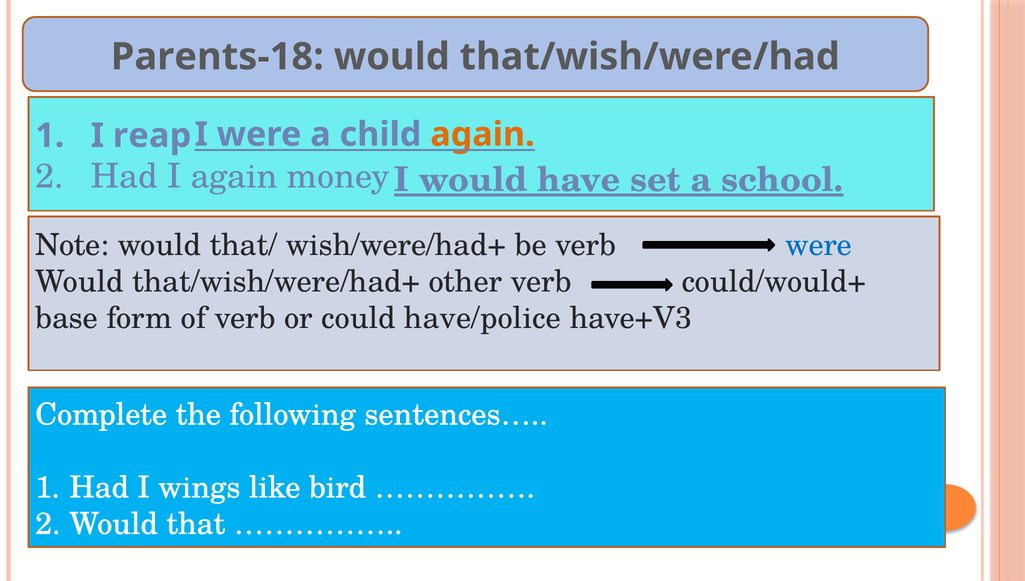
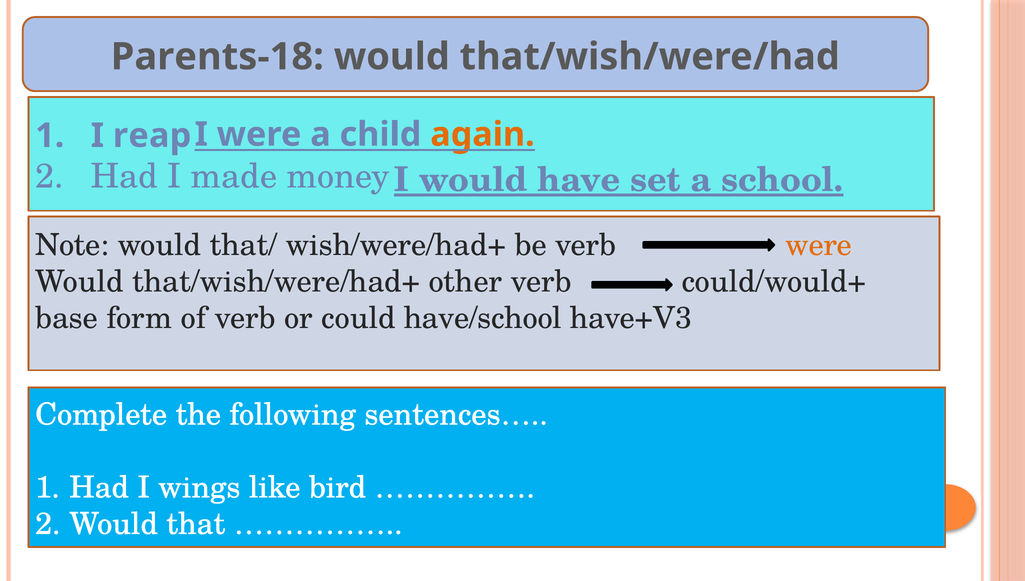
I again: again -> made
were at (819, 245) colour: blue -> orange
have/police: have/police -> have/school
